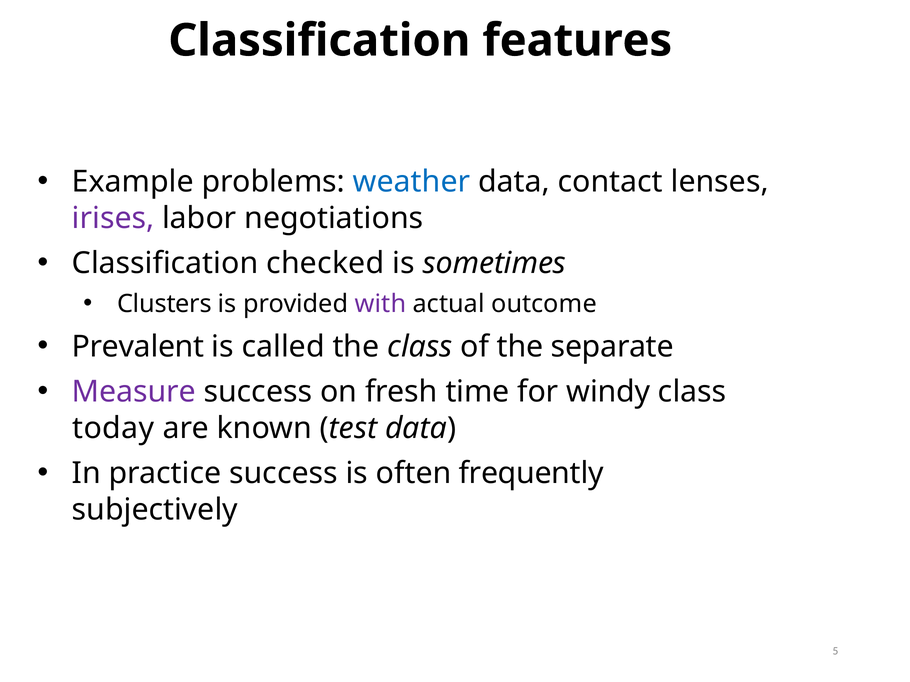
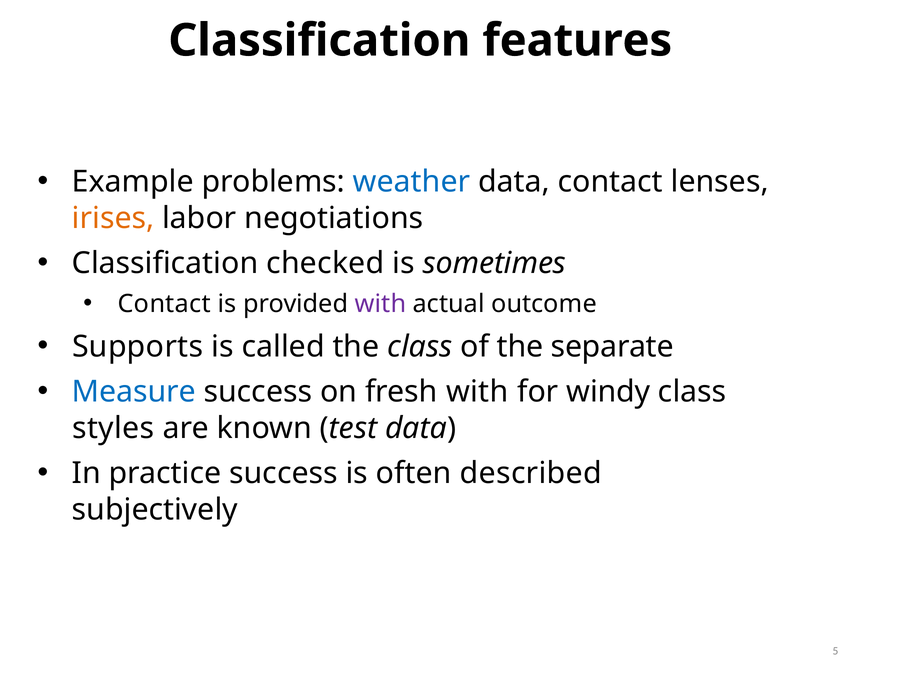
irises colour: purple -> orange
Clusters at (164, 304): Clusters -> Contact
Prevalent: Prevalent -> Supports
Measure colour: purple -> blue
fresh time: time -> with
today: today -> styles
frequently: frequently -> described
